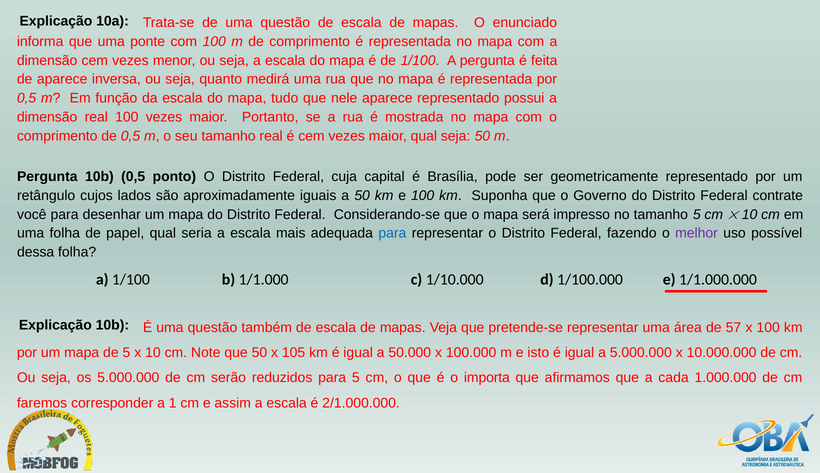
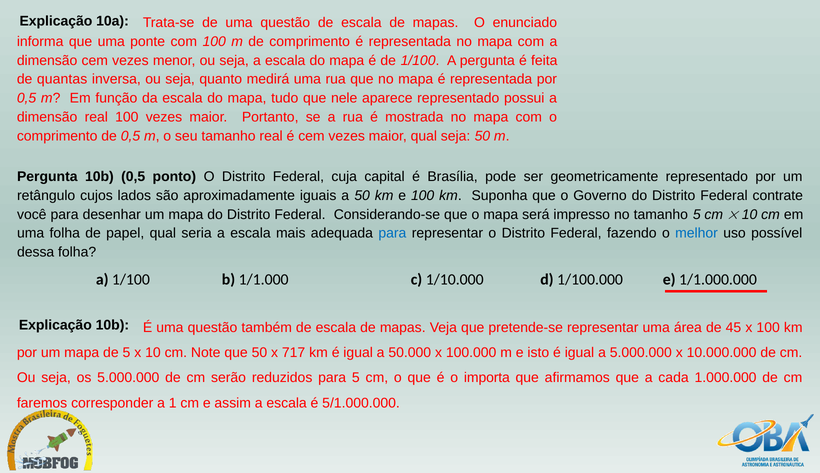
de aparece: aparece -> quantas
melhor colour: purple -> blue
57: 57 -> 45
105: 105 -> 717
2/1.000.000: 2/1.000.000 -> 5/1.000.000
